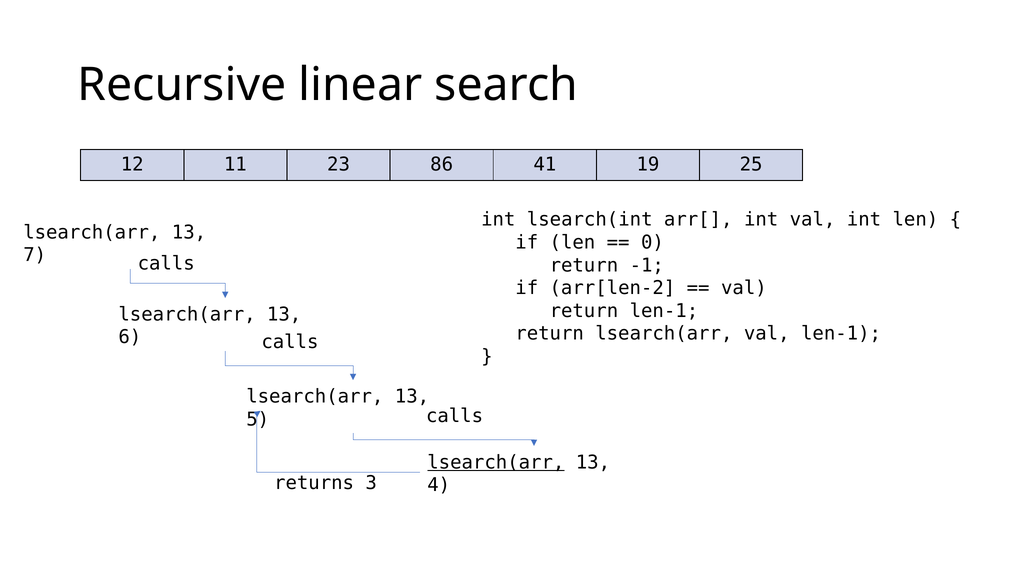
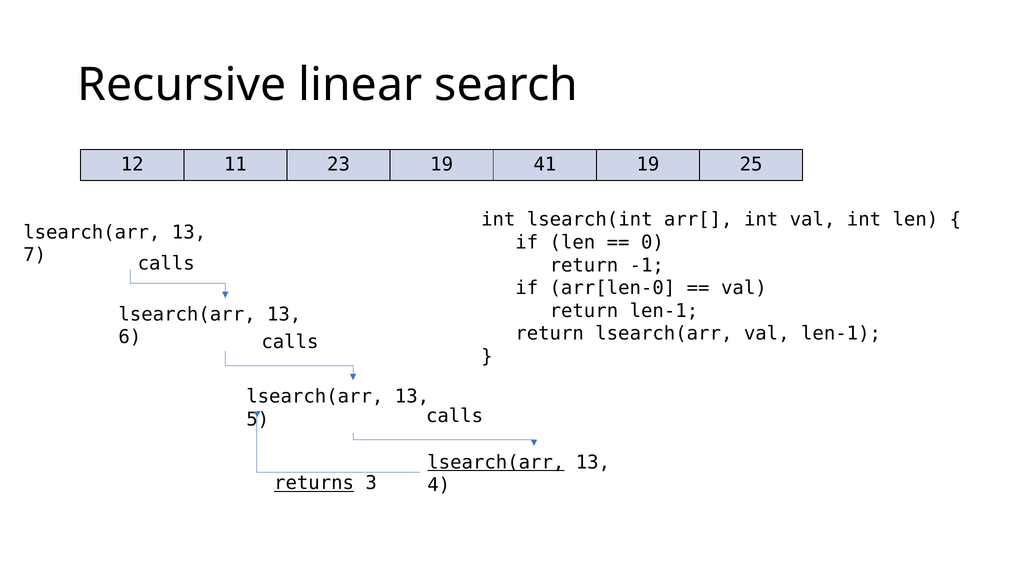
23 86: 86 -> 19
arr[len-2: arr[len-2 -> arr[len-0
returns underline: none -> present
